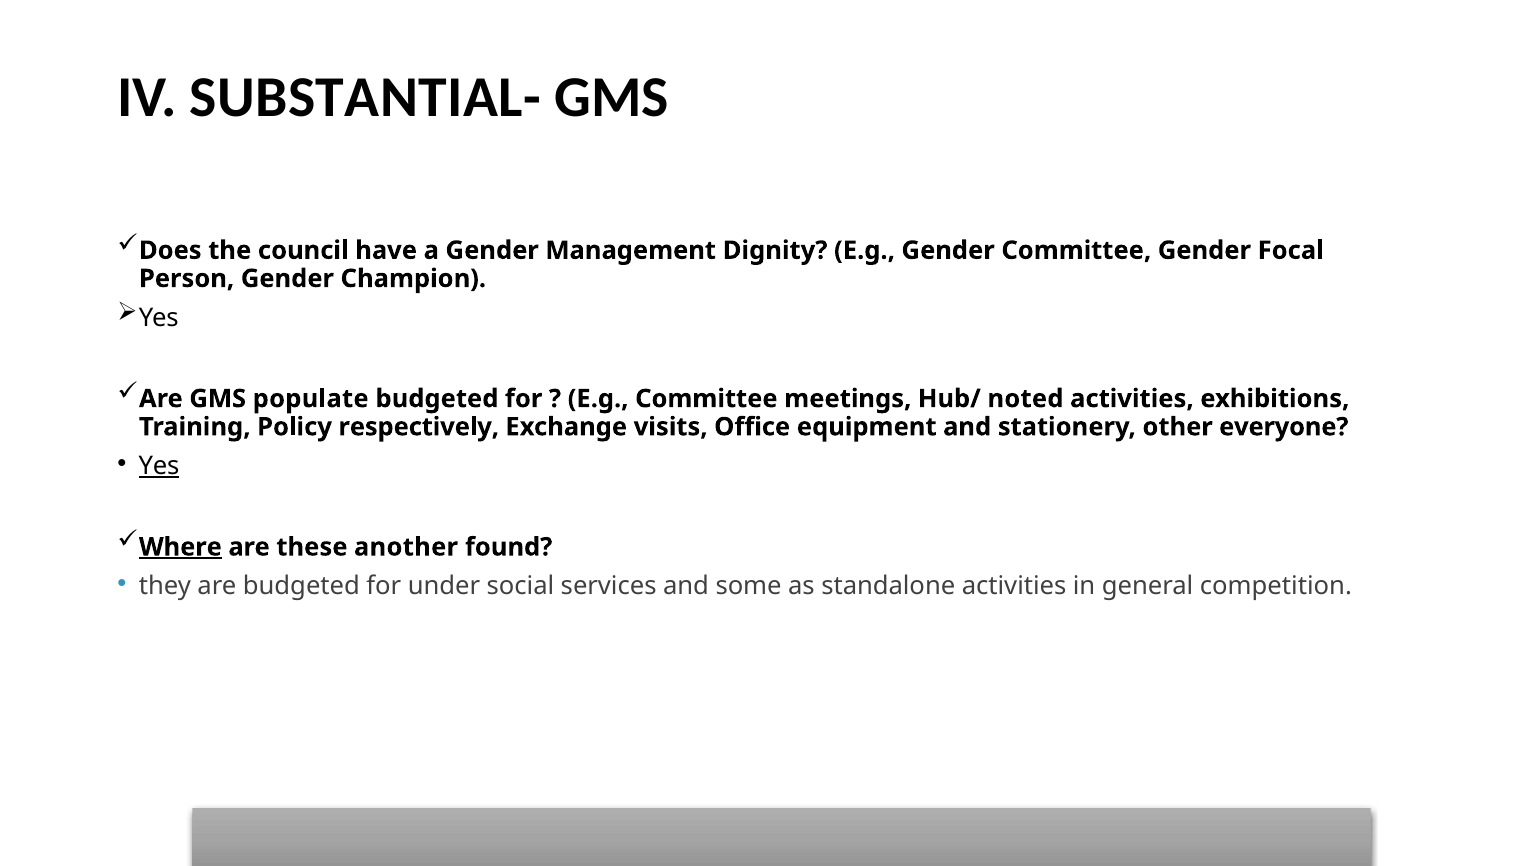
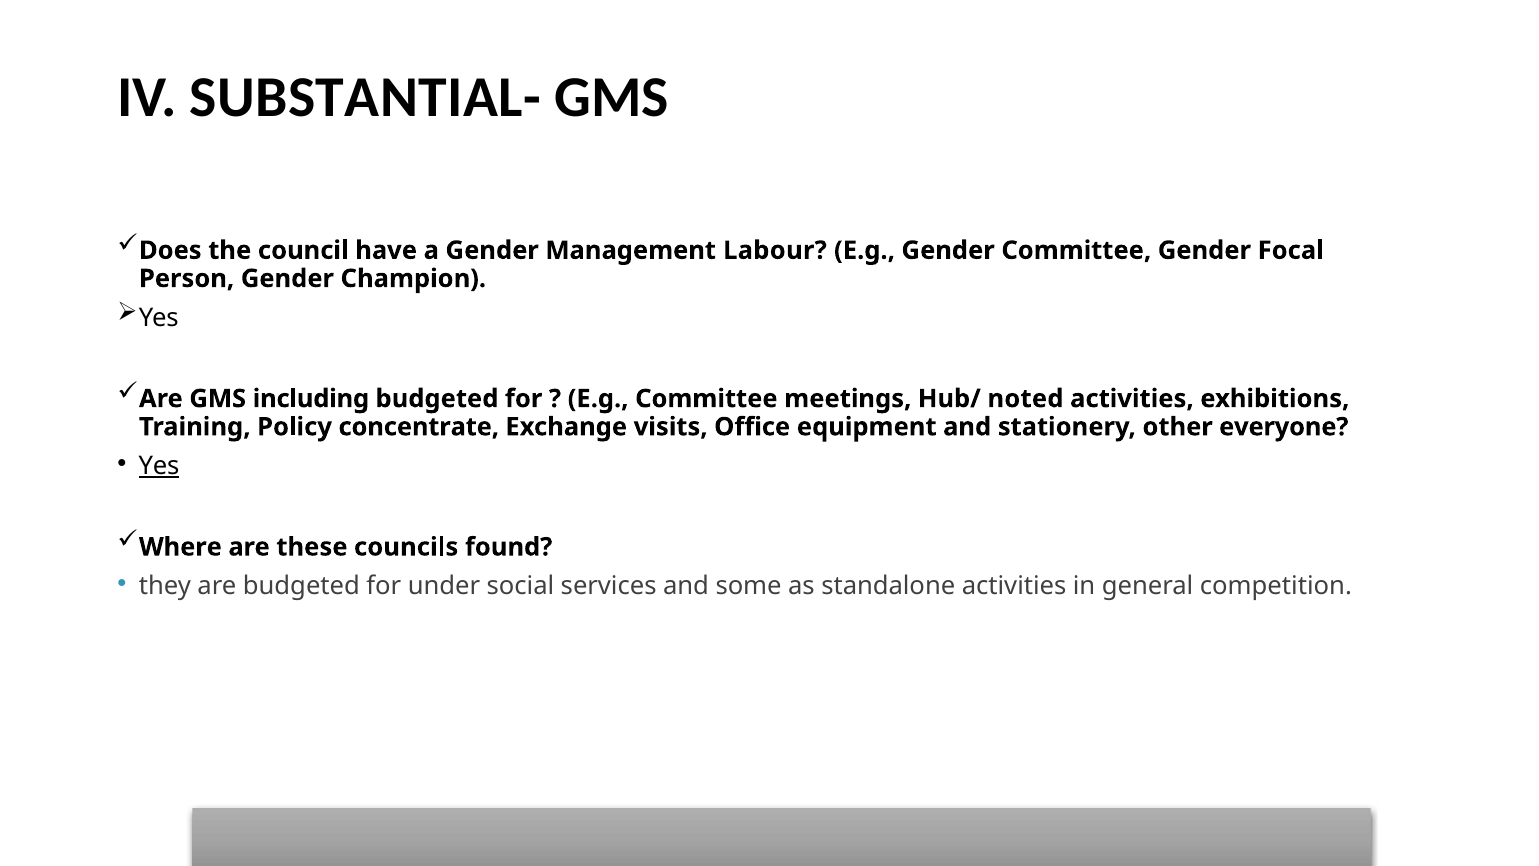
Dignity: Dignity -> Labour
populate: populate -> including
respectively: respectively -> concentrate
Where underline: present -> none
another: another -> councils
